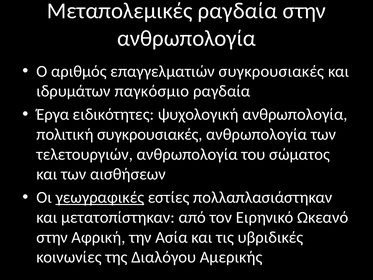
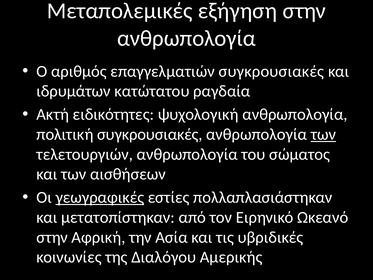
Μεταπολεμικές ραγδαία: ραγδαία -> εξήγηση
παγκόσμιο: παγκόσμιο -> κατώτατου
Έργα: Έργα -> Ακτή
των at (323, 134) underline: none -> present
